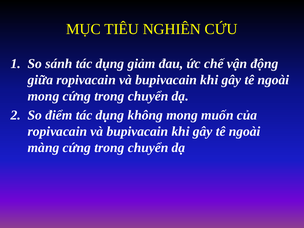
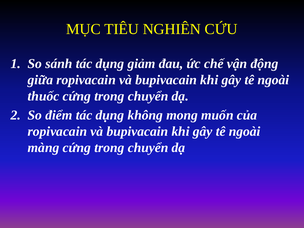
mong at (44, 96): mong -> thuốc
